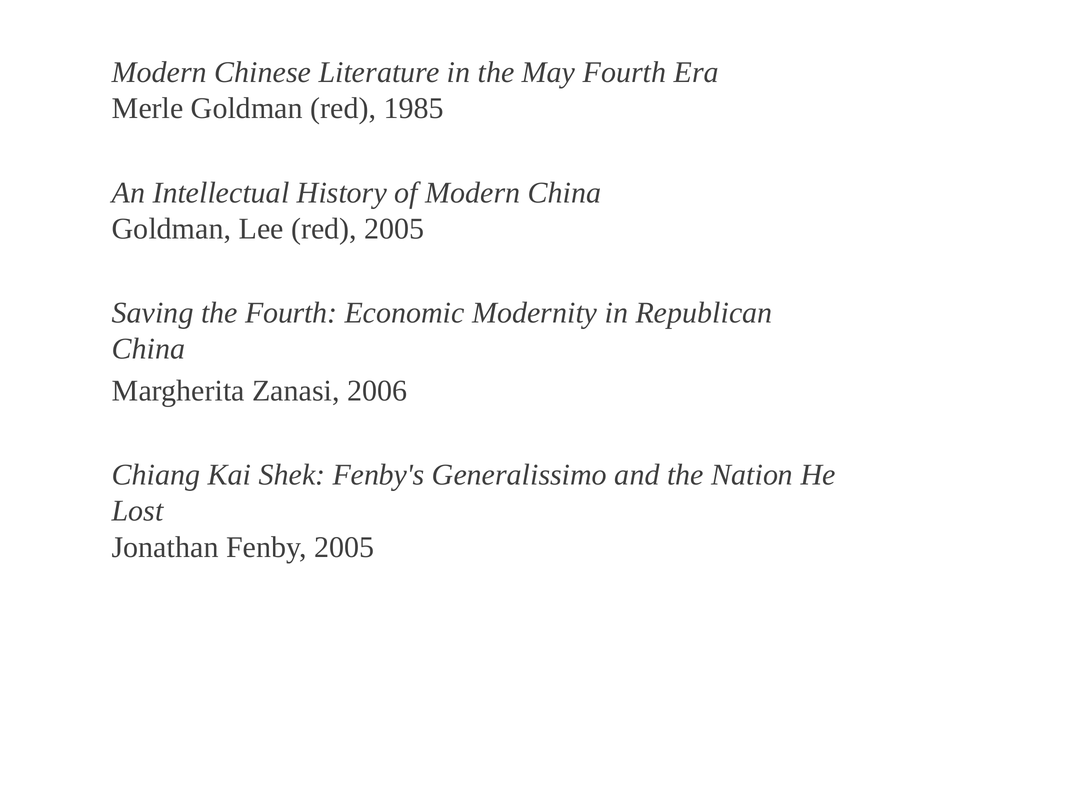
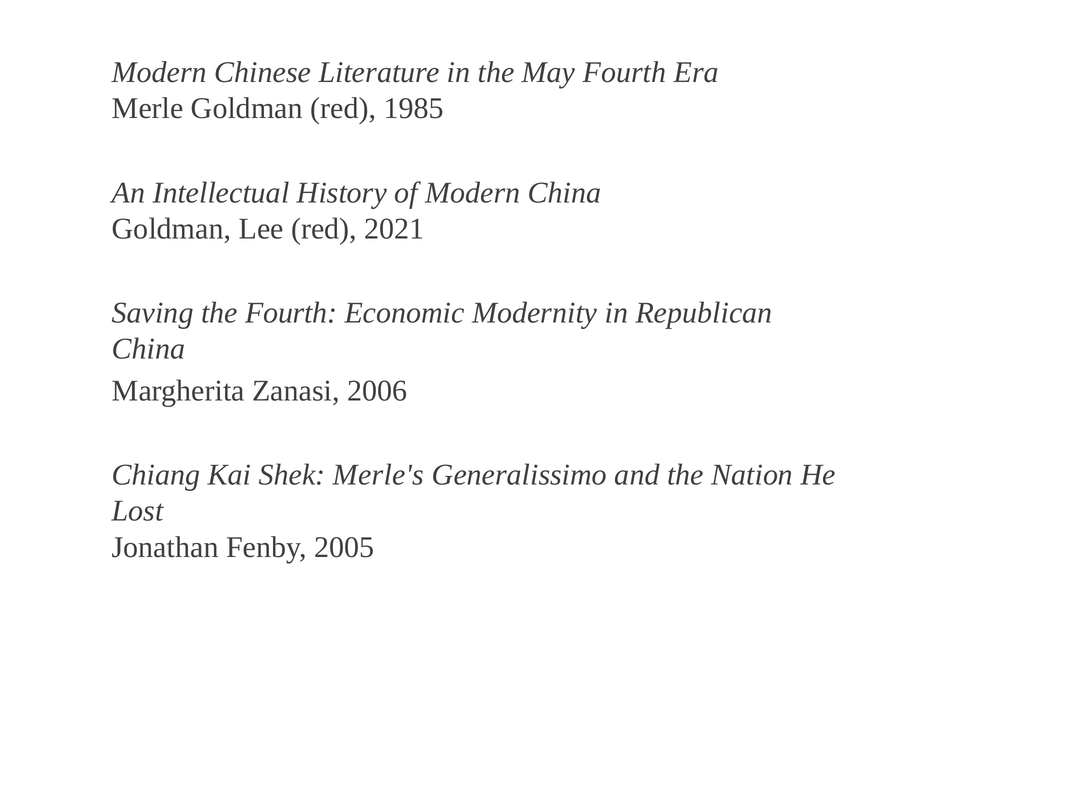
red 2005: 2005 -> 2021
Fenby's: Fenby's -> Merle's
